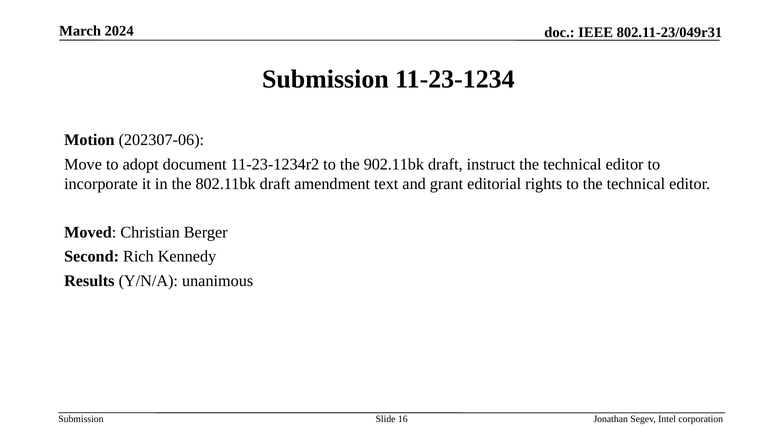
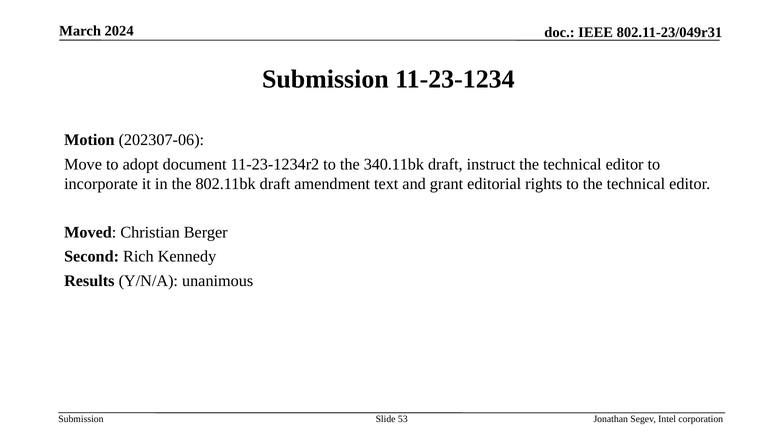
902.11bk: 902.11bk -> 340.11bk
16: 16 -> 53
